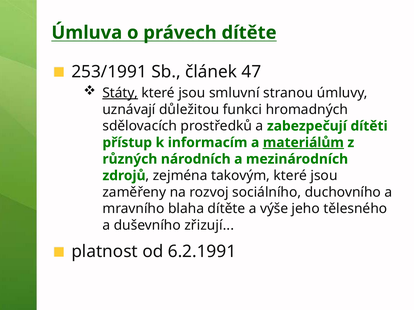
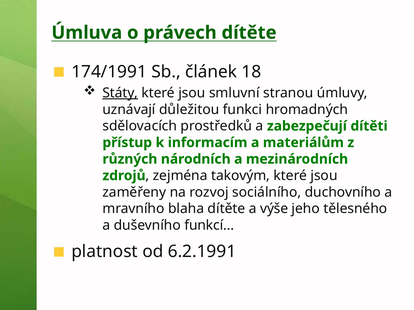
253/1991: 253/1991 -> 174/1991
47: 47 -> 18
materiálům underline: present -> none
zřizují: zřizují -> funkcí
